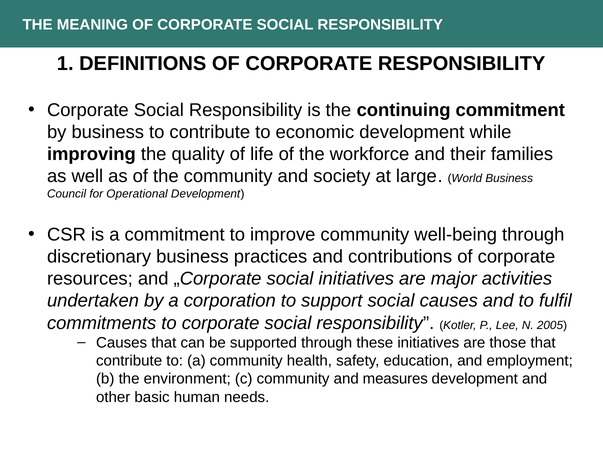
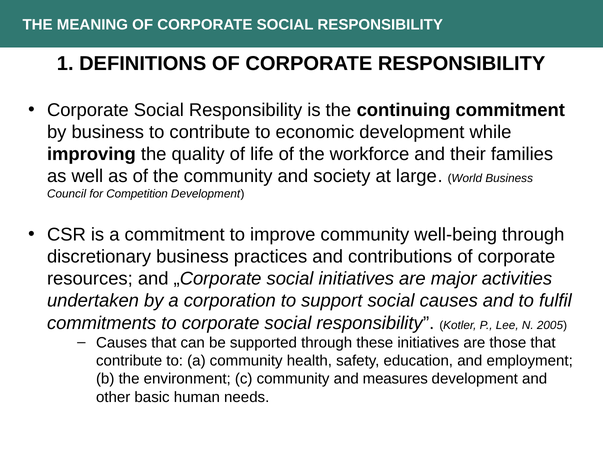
Operational: Operational -> Competition
